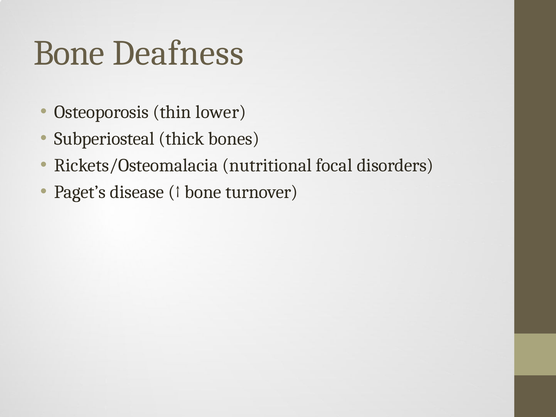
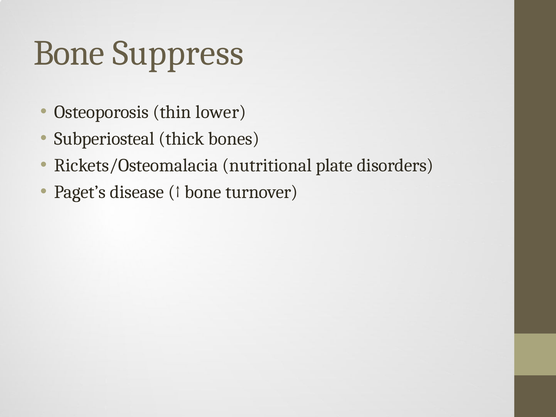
Deafness: Deafness -> Suppress
focal: focal -> plate
